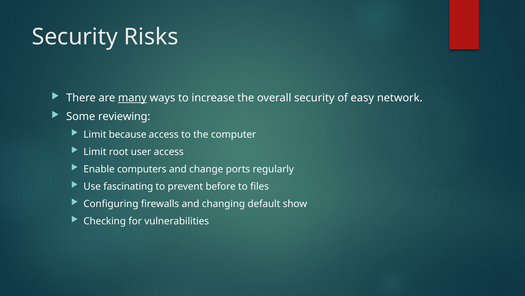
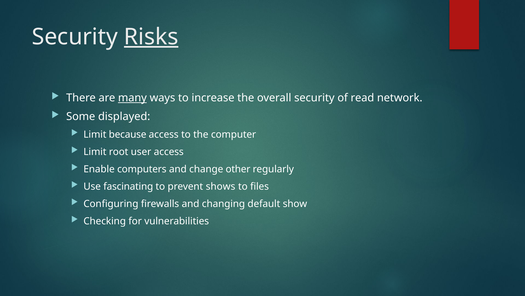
Risks underline: none -> present
easy: easy -> read
reviewing: reviewing -> displayed
ports: ports -> other
before: before -> shows
